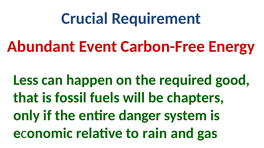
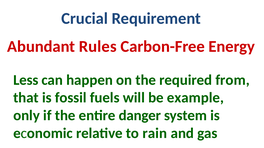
Event: Event -> Rules
good: good -> from
chapters: chapters -> example
